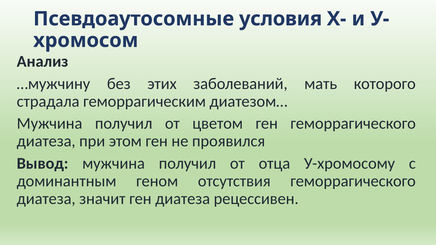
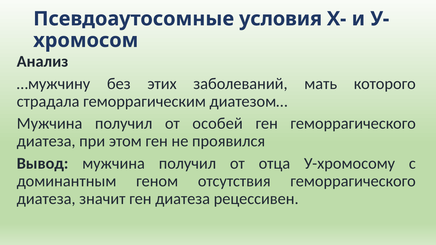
цветом: цветом -> особей
